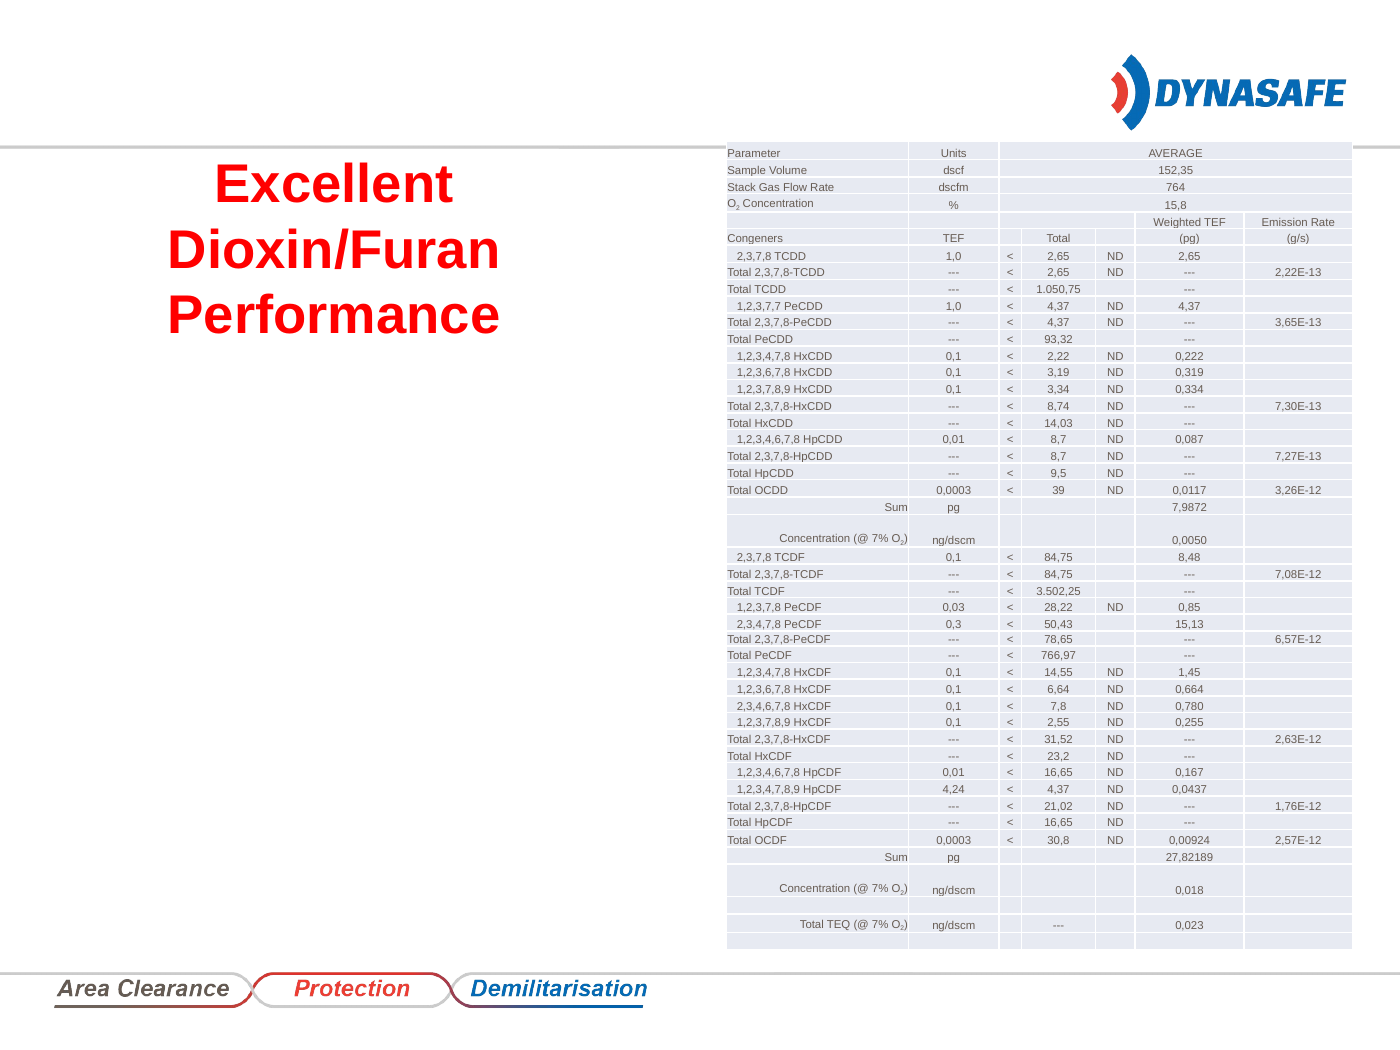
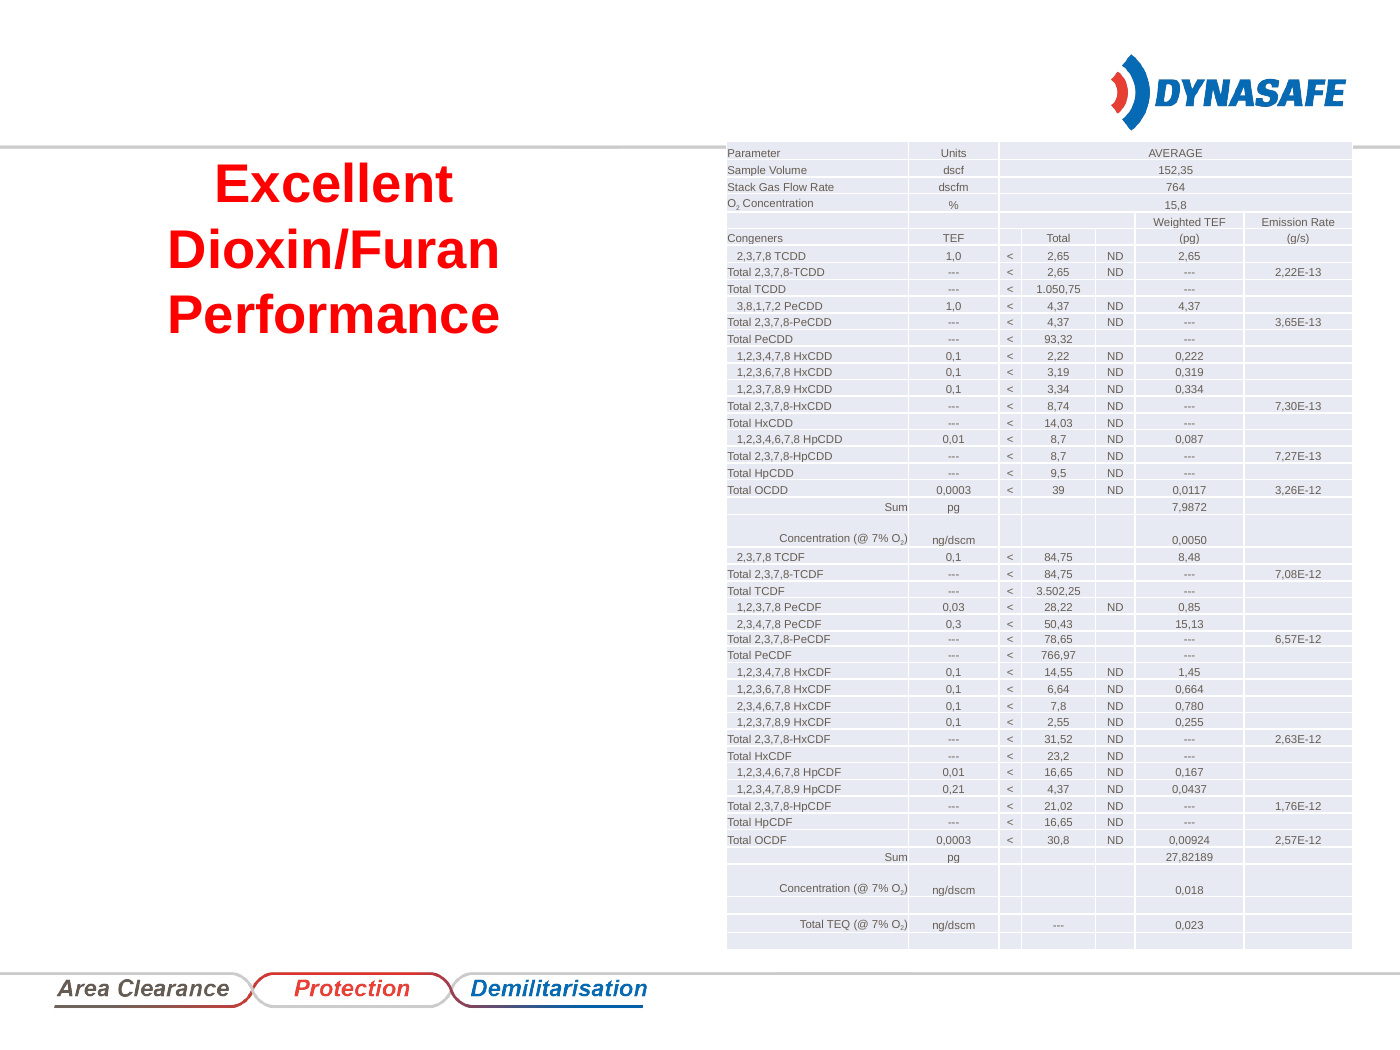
1,2,3,7,7: 1,2,3,7,7 -> 3,8,1,7,2
4,24: 4,24 -> 0,21
